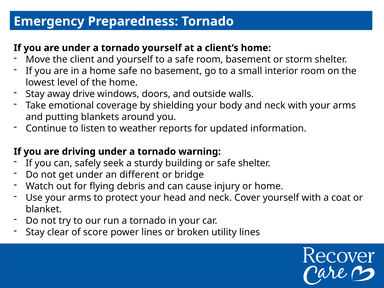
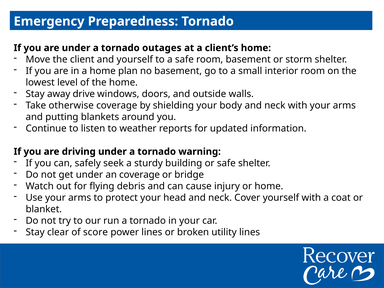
tornado yourself: yourself -> outages
home safe: safe -> plan
emotional: emotional -> otherwise
an different: different -> coverage
